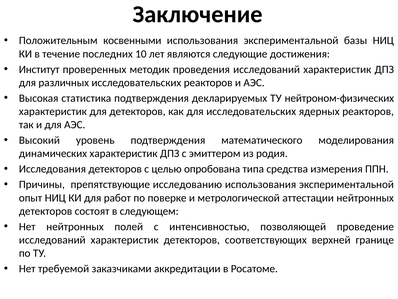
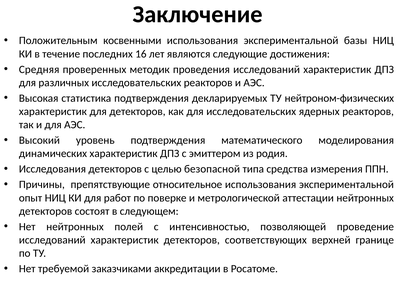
10: 10 -> 16
Институт: Институт -> Средняя
опробована: опробована -> безопасной
исследованию: исследованию -> относительное
